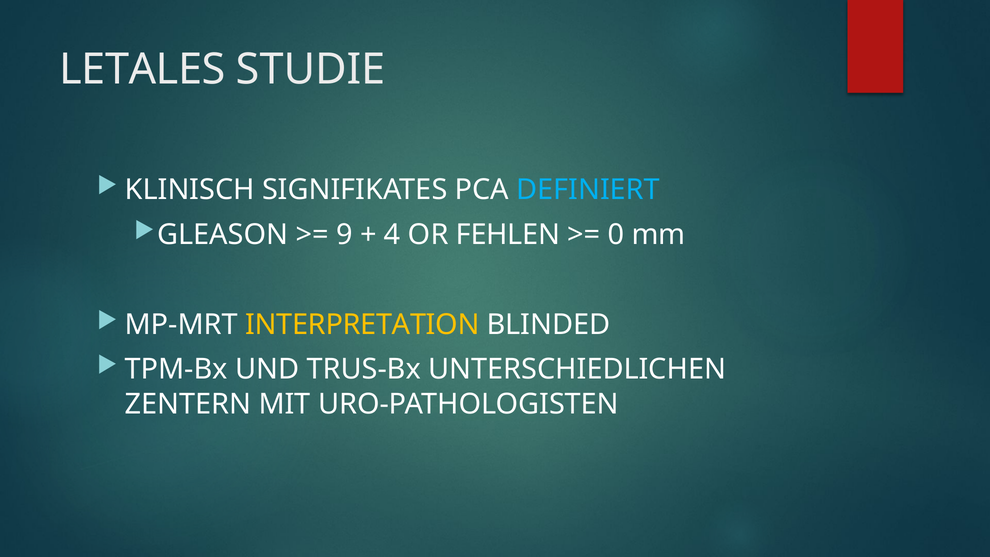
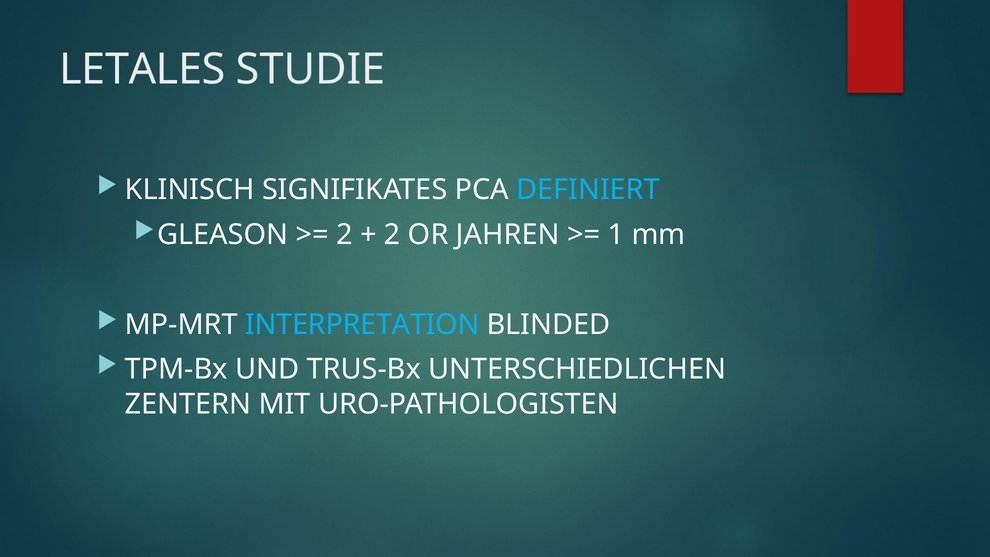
9 at (344, 235): 9 -> 2
4 at (392, 235): 4 -> 2
FEHLEN: FEHLEN -> JAHREN
0: 0 -> 1
INTERPRETATION colour: yellow -> light blue
